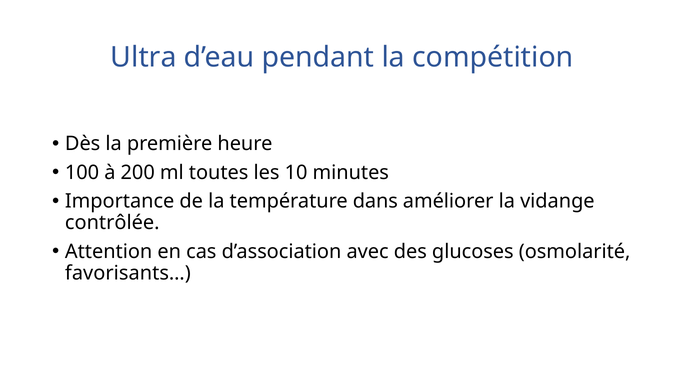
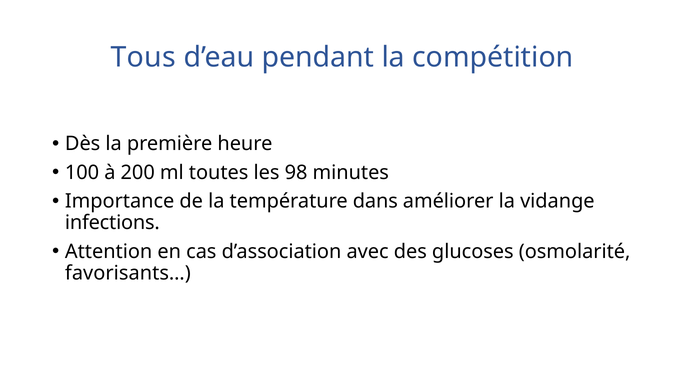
Ultra: Ultra -> Tous
10: 10 -> 98
contrôlée: contrôlée -> infections
